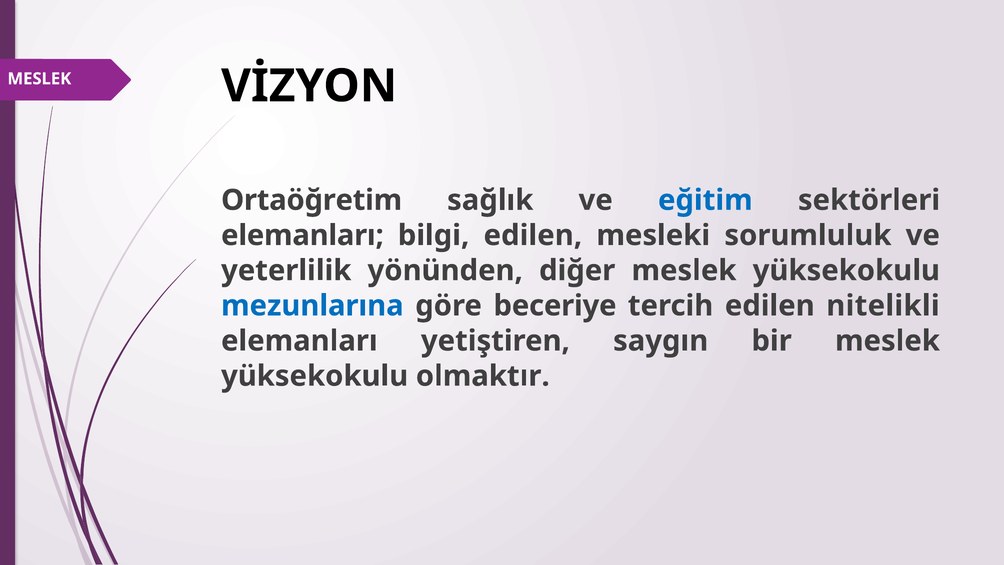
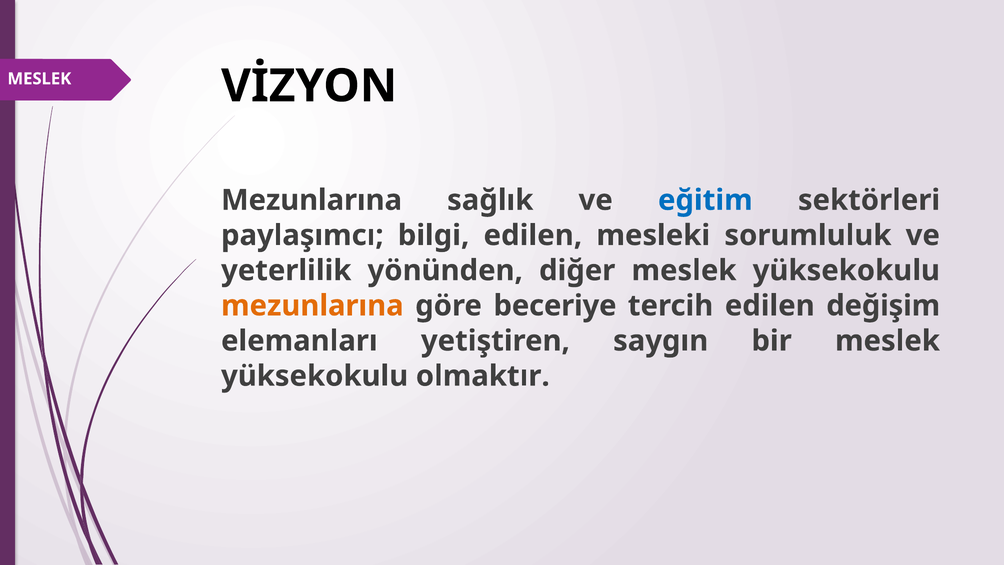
Ortaöğretim at (312, 200): Ortaöğretim -> Mezunlarına
elemanları at (302, 235): elemanları -> paylaşımcı
mezunlarına at (312, 306) colour: blue -> orange
nitelikli: nitelikli -> değişim
